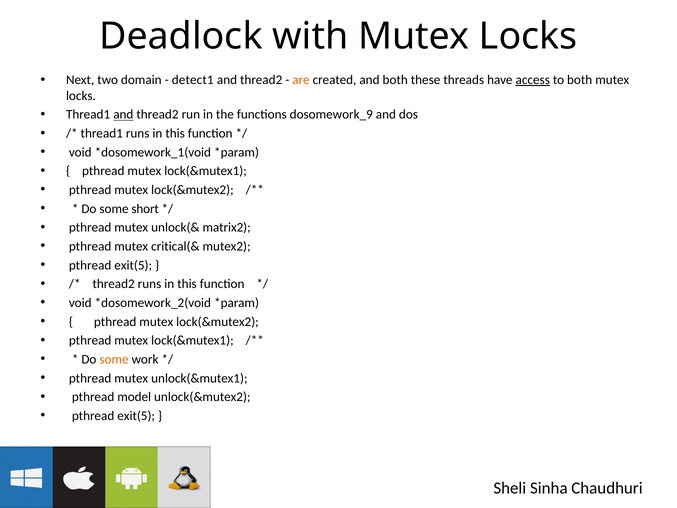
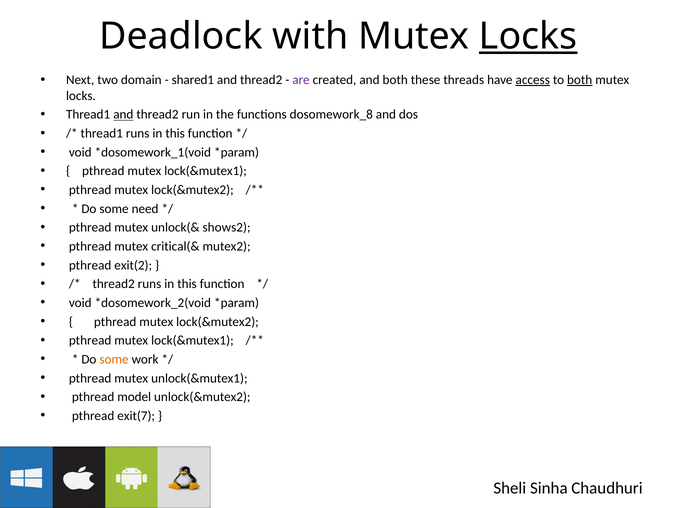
Locks at (528, 36) underline: none -> present
detect1: detect1 -> shared1
are colour: orange -> purple
both at (580, 80) underline: none -> present
dosomework_9: dosomework_9 -> dosomework_8
short: short -> need
matrix2: matrix2 -> shows2
exit(5 at (133, 265): exit(5 -> exit(2
exit(5 at (136, 416): exit(5 -> exit(7
